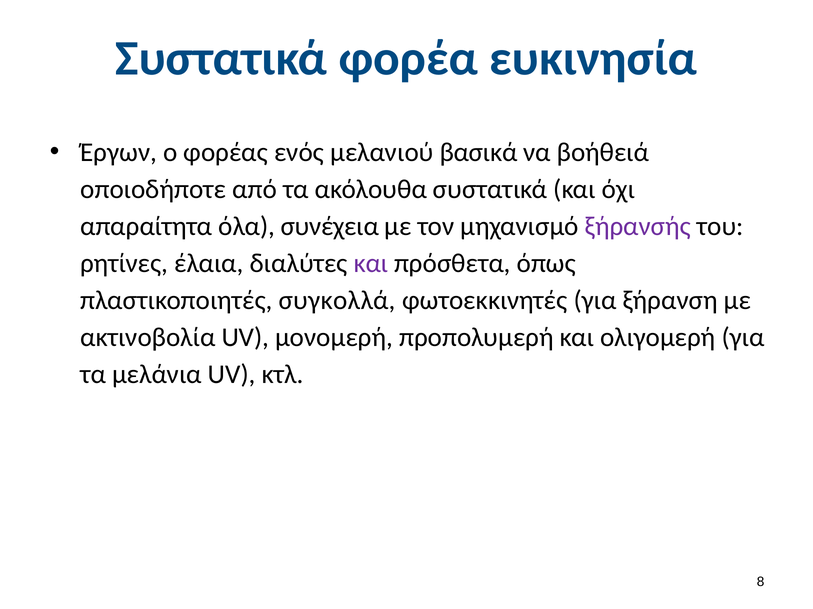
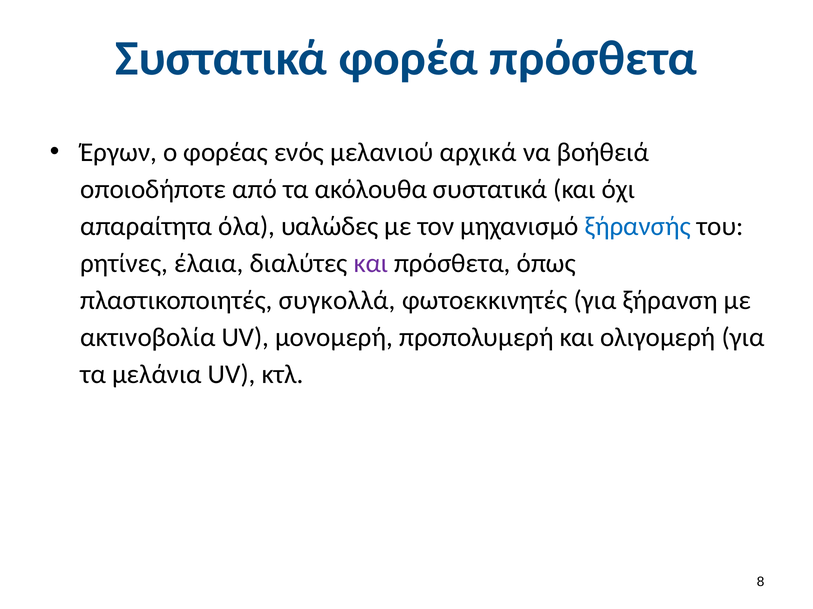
φορέα ευκινησία: ευκινησία -> πρόσθετα
βασικά: βασικά -> αρχικά
συνέχεια: συνέχεια -> υαλώδες
ξήρανσής colour: purple -> blue
